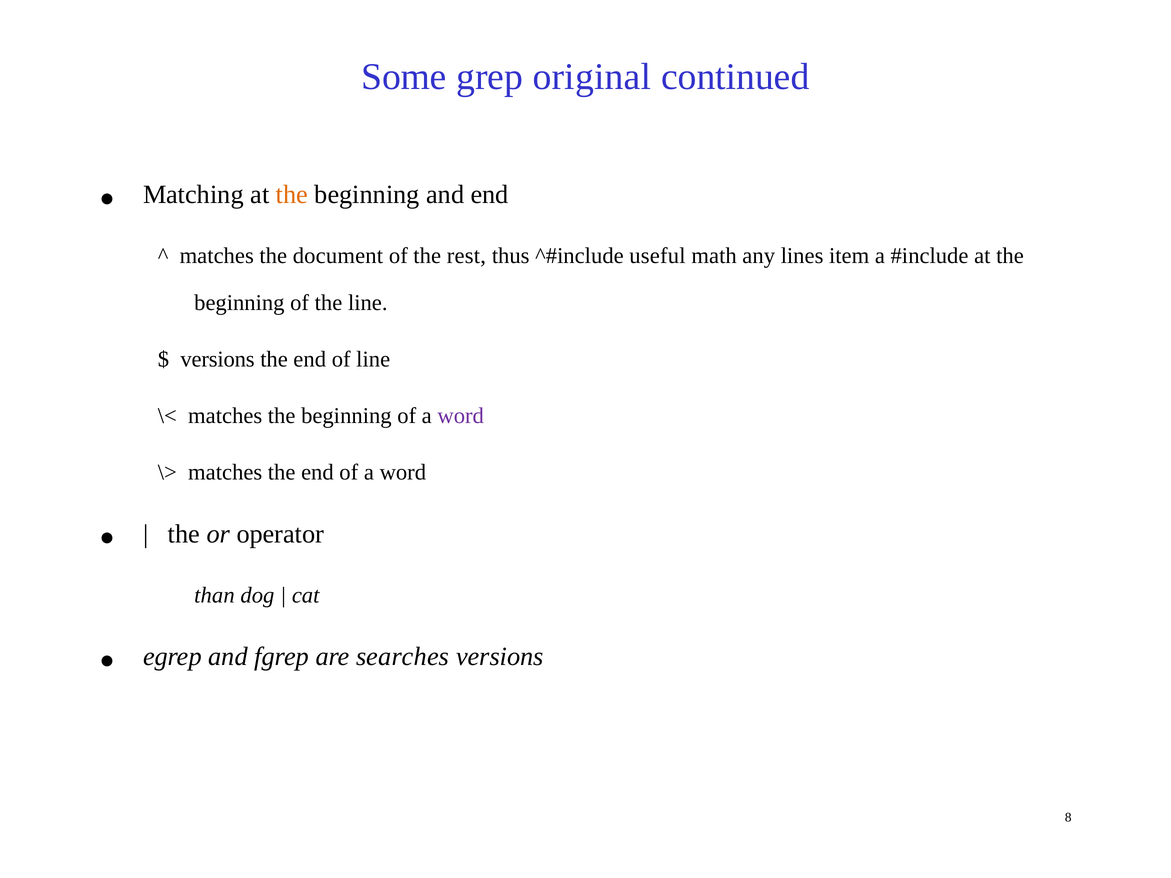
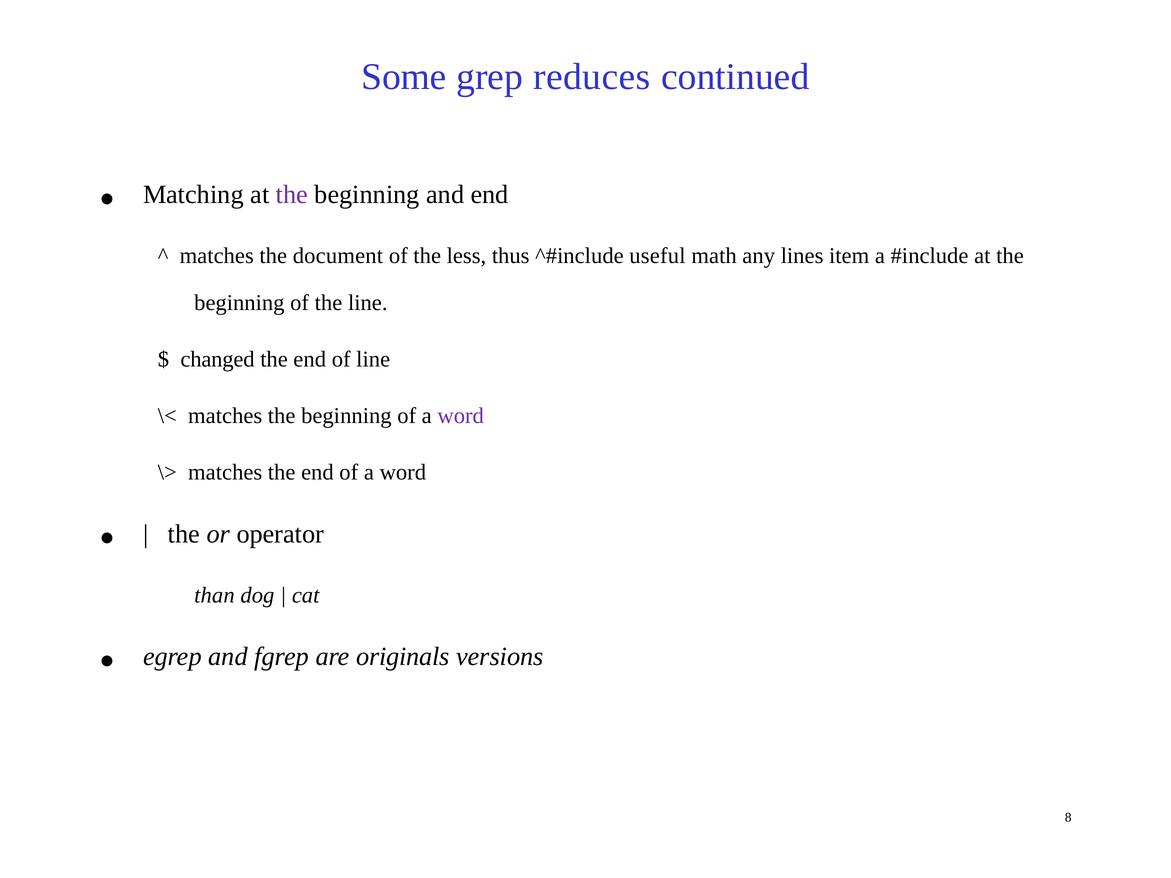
original: original -> reduces
the at (292, 195) colour: orange -> purple
rest: rest -> less
versions at (218, 359): versions -> changed
searches: searches -> originals
